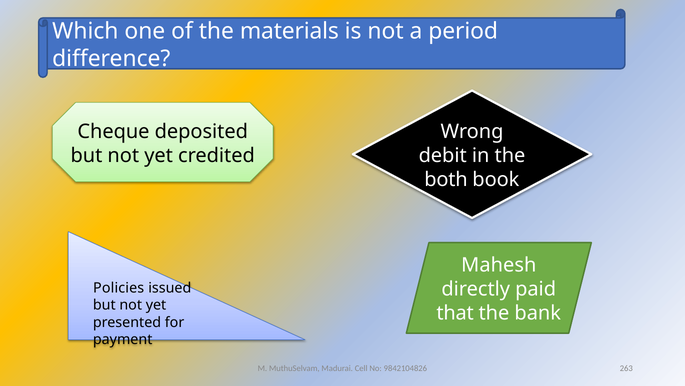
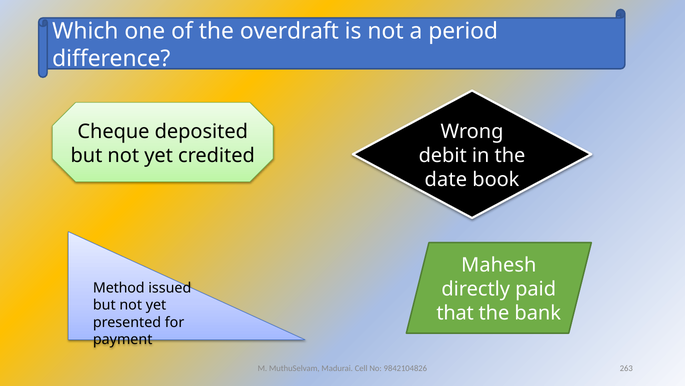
materials: materials -> overdraft
both: both -> date
Policies: Policies -> Method
